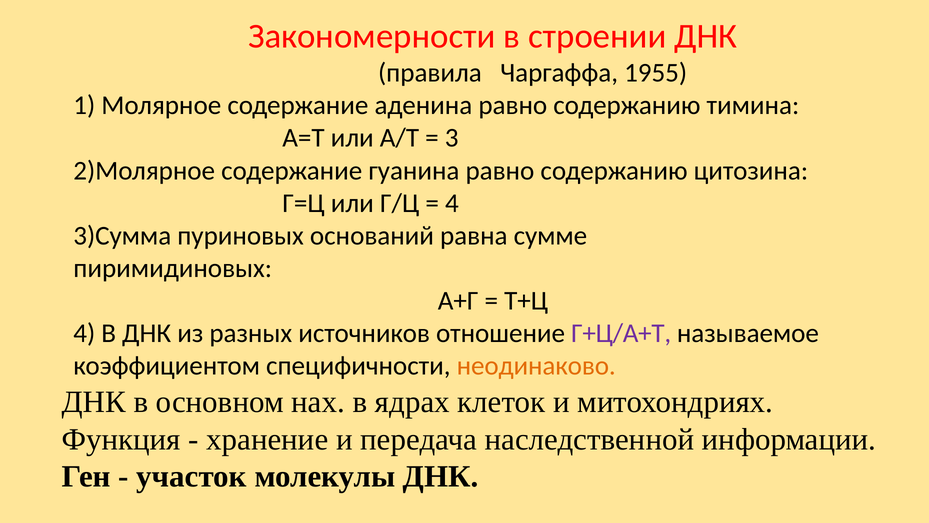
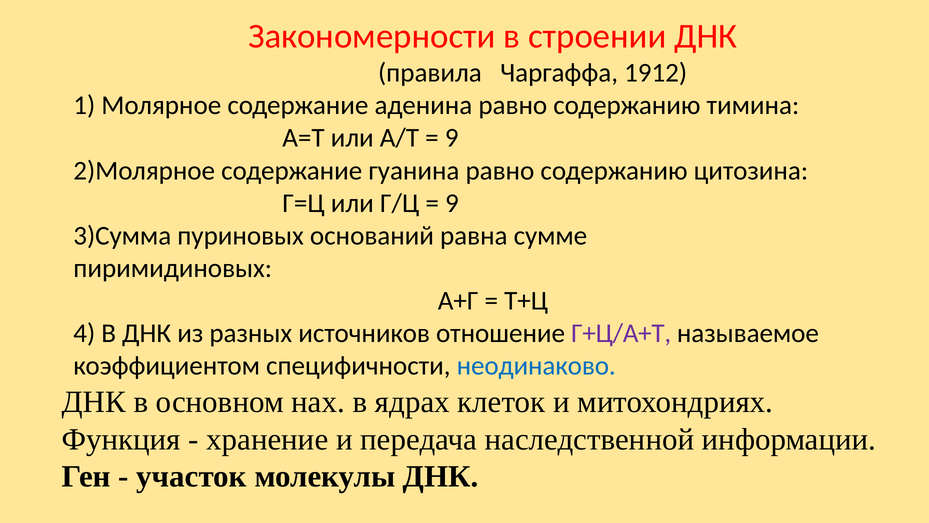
1955: 1955 -> 1912
3 at (452, 138): 3 -> 9
4 at (452, 203): 4 -> 9
неодинаково colour: orange -> blue
